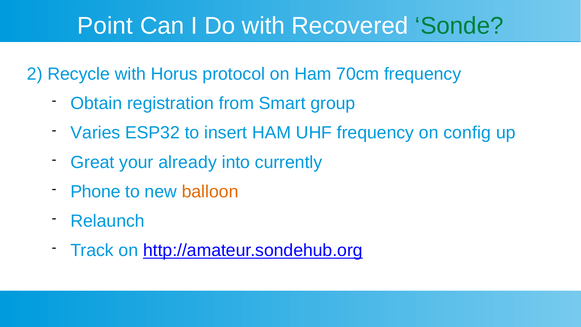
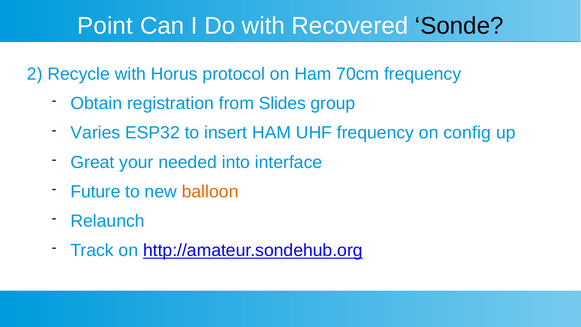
Sonde colour: green -> black
Smart: Smart -> Slides
already: already -> needed
currently: currently -> interface
Phone: Phone -> Future
